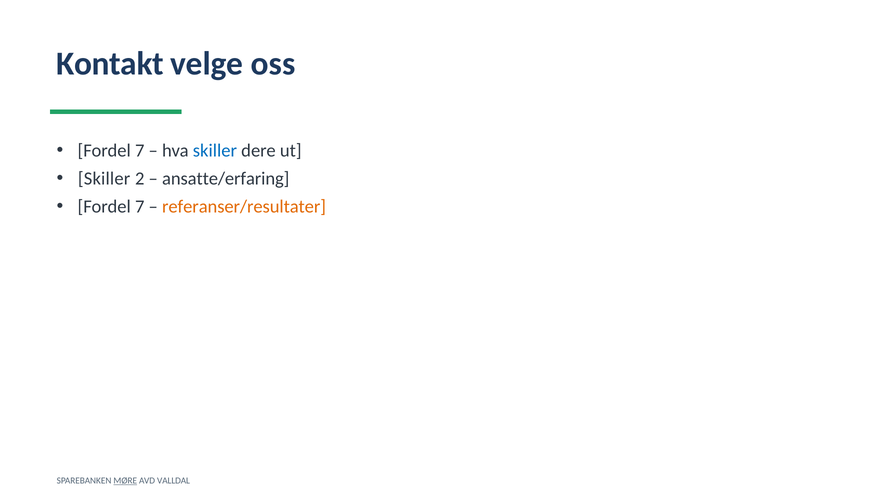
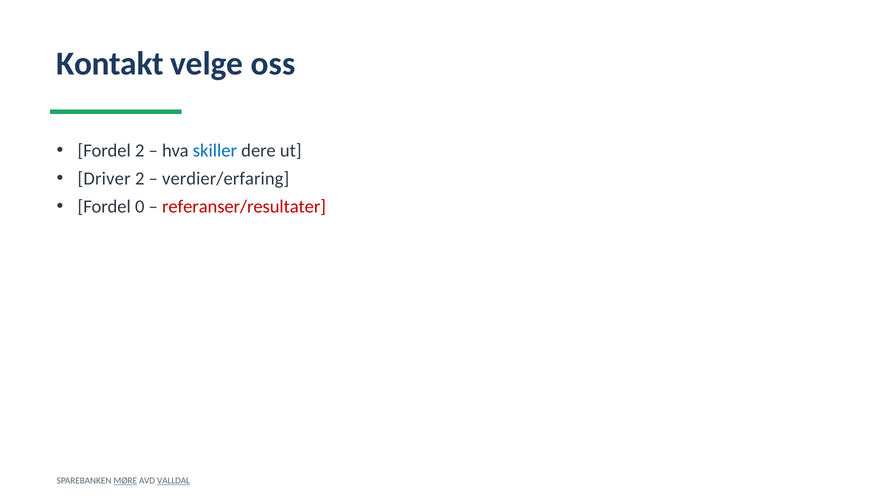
7 at (140, 151): 7 -> 2
Skiller at (104, 179): Skiller -> Driver
ansatte/erfaring: ansatte/erfaring -> verdier/erfaring
7 at (140, 207): 7 -> 0
referanser/resultater colour: orange -> red
VALLDAL underline: none -> present
